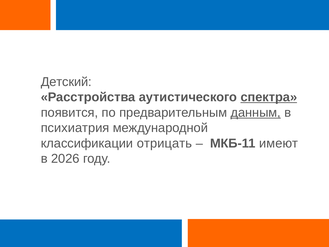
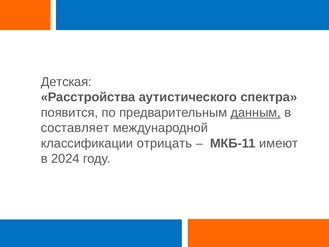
Детский: Детский -> Детская
спектра underline: present -> none
психиатрия: психиатрия -> составляет
2026: 2026 -> 2024
